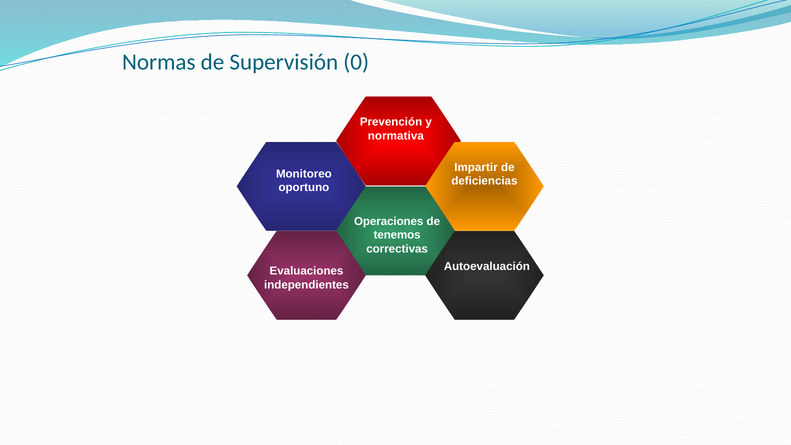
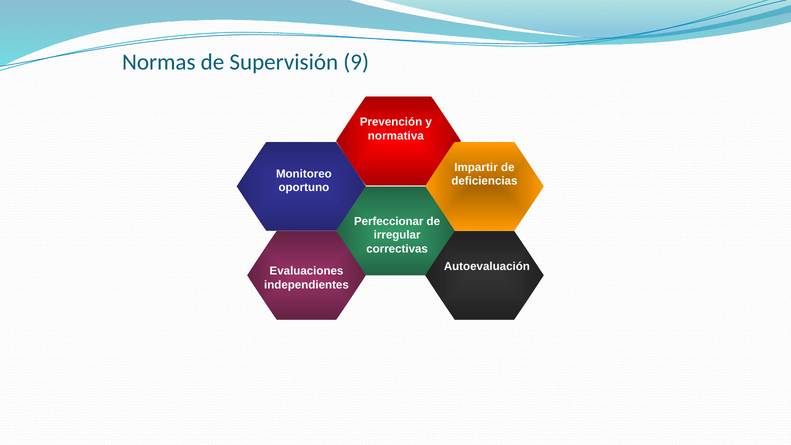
0: 0 -> 9
Operaciones: Operaciones -> Perfeccionar
tenemos: tenemos -> irregular
